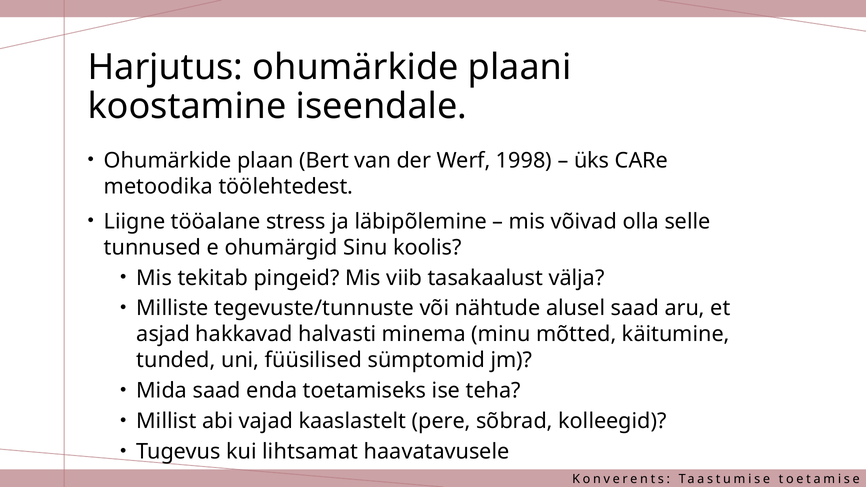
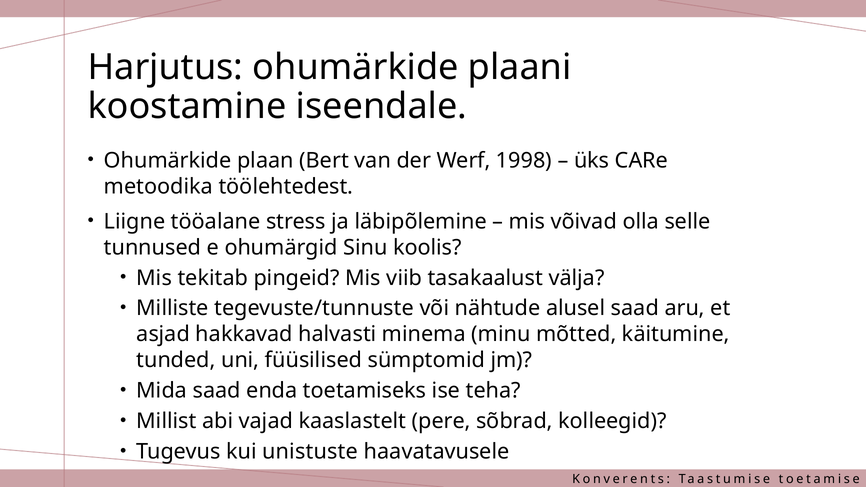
lihtsamat: lihtsamat -> unistuste
